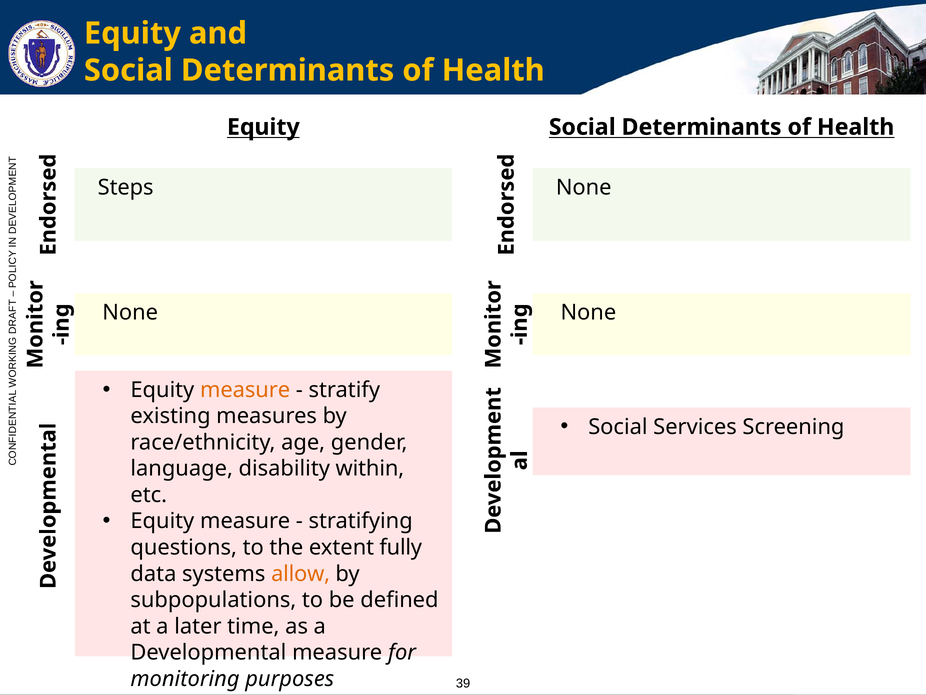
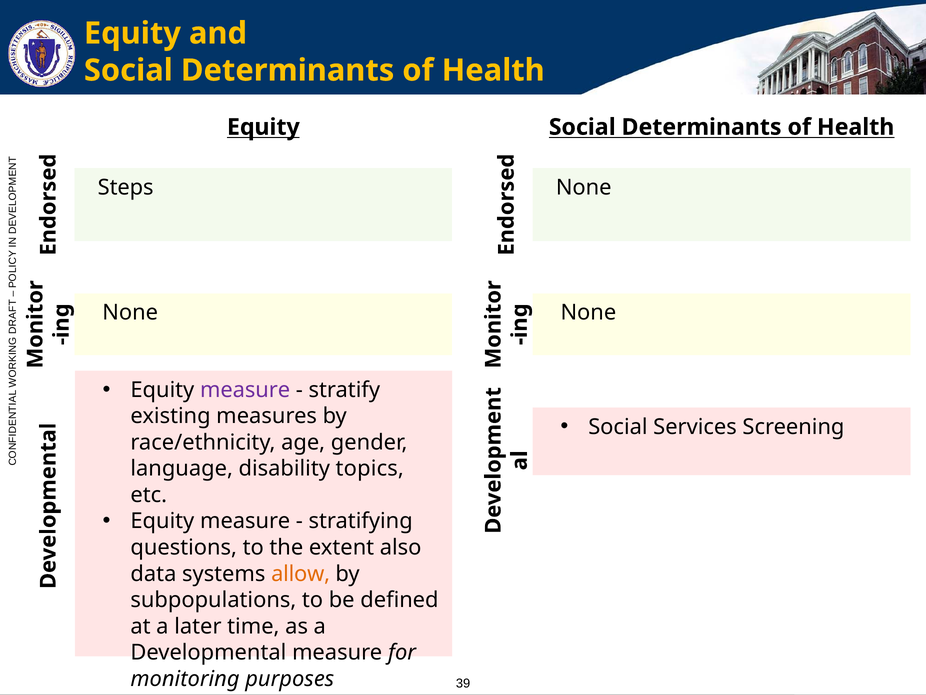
measure at (245, 390) colour: orange -> purple
within: within -> topics
fully: fully -> also
